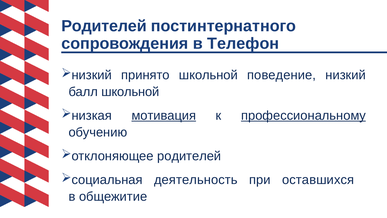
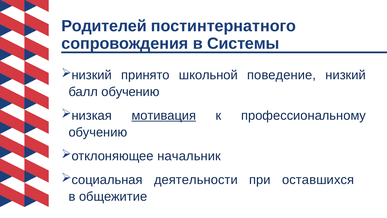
Телефон: Телефон -> Системы
балл школьной: школьной -> обучению
профессиональному underline: present -> none
родителей at (189, 156): родителей -> начальник
деятельность: деятельность -> деятельности
